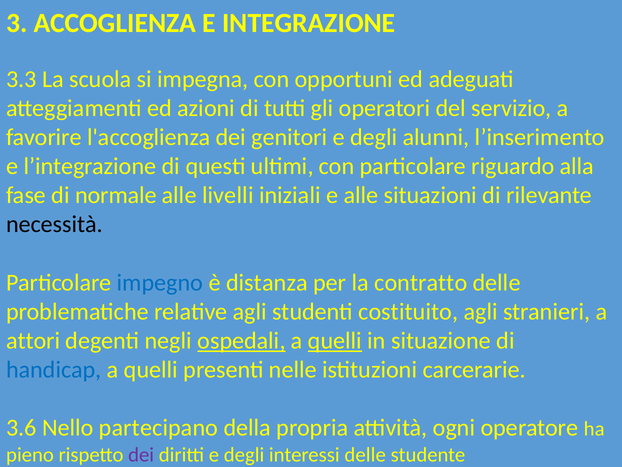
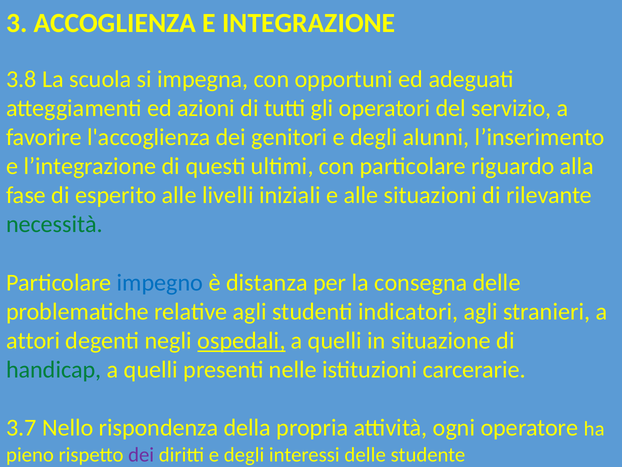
3.3: 3.3 -> 3.8
normale: normale -> esperito
necessità colour: black -> green
contratto: contratto -> consegna
costituito: costituito -> indicatori
quelli at (335, 340) underline: present -> none
handicap colour: blue -> green
3.6: 3.6 -> 3.7
partecipano: partecipano -> rispondenza
